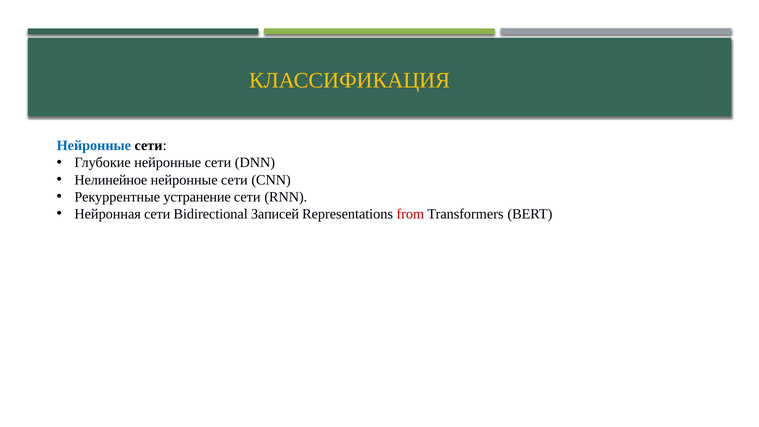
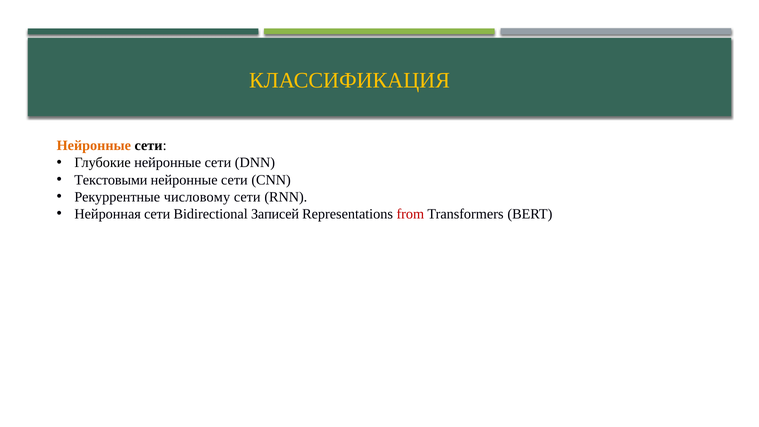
Нейронные at (94, 146) colour: blue -> orange
Нелинейное: Нелинейное -> Текстовыми
устранение: устранение -> числовому
